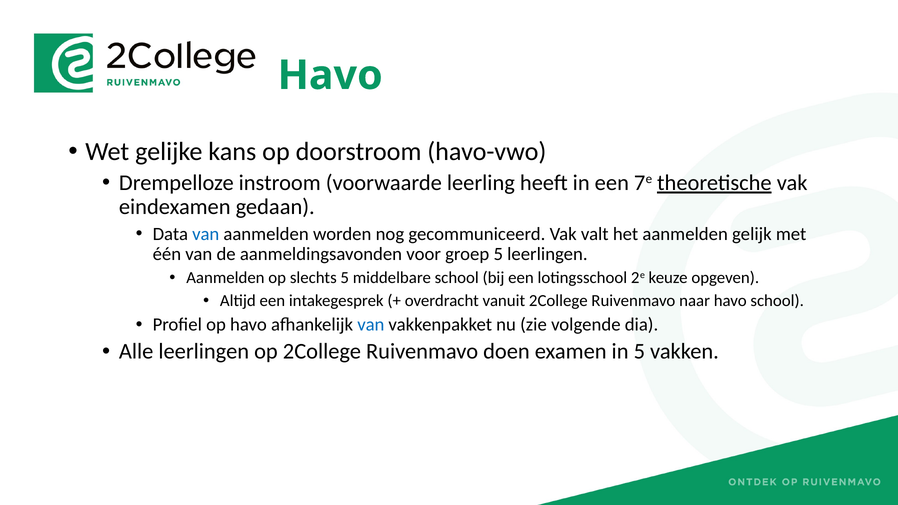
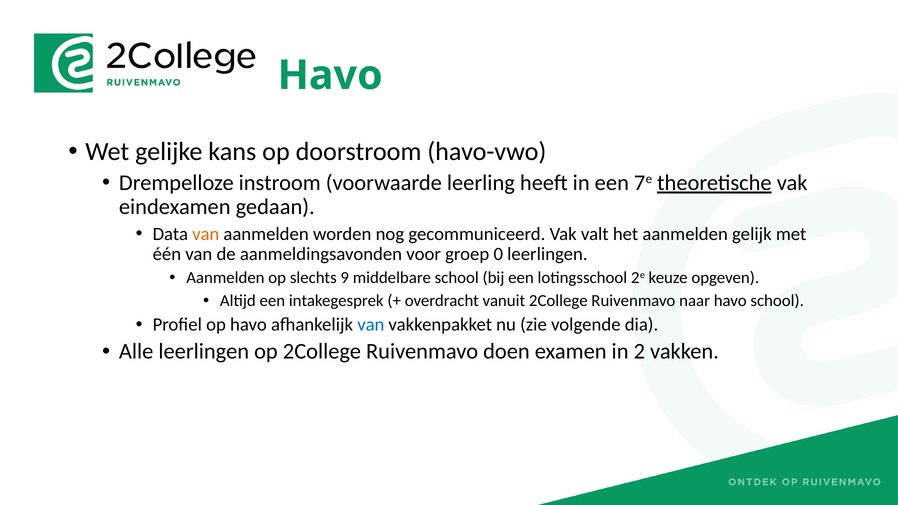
van at (206, 234) colour: blue -> orange
groep 5: 5 -> 0
slechts 5: 5 -> 9
in 5: 5 -> 2
